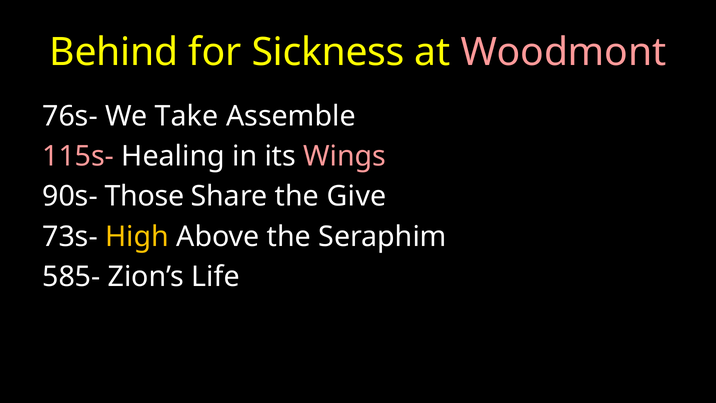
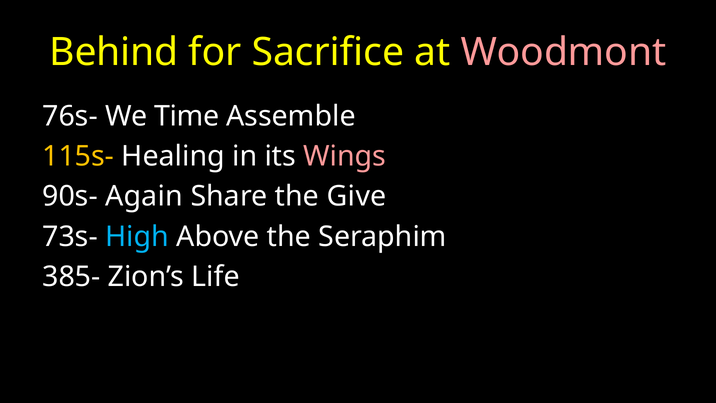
Sickness: Sickness -> Sacrifice
Take: Take -> Time
115s- colour: pink -> yellow
Those: Those -> Again
High colour: yellow -> light blue
585-: 585- -> 385-
